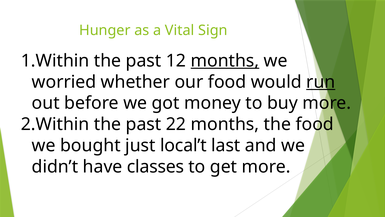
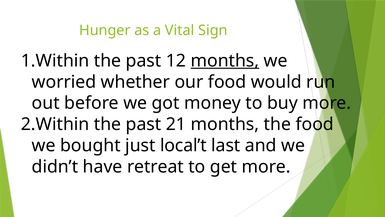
run underline: present -> none
22: 22 -> 21
classes: classes -> retreat
